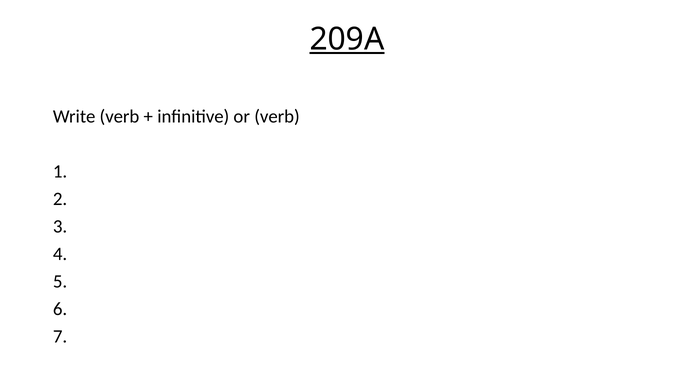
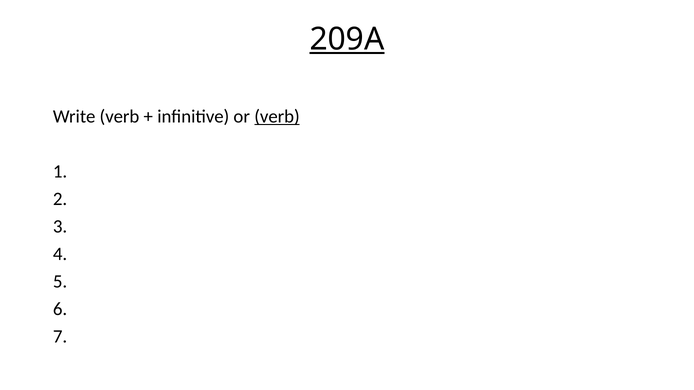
verb at (277, 117) underline: none -> present
